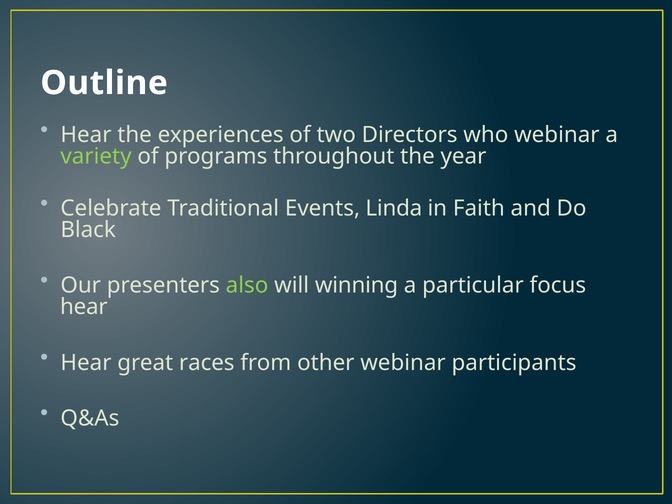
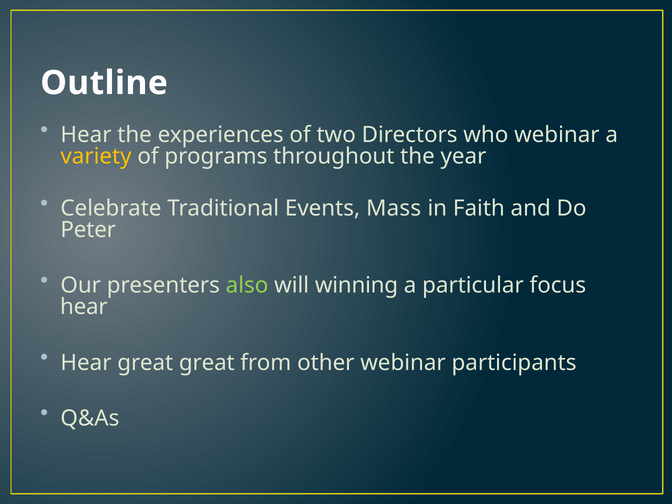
variety colour: light green -> yellow
Linda: Linda -> Mass
Black: Black -> Peter
great races: races -> great
